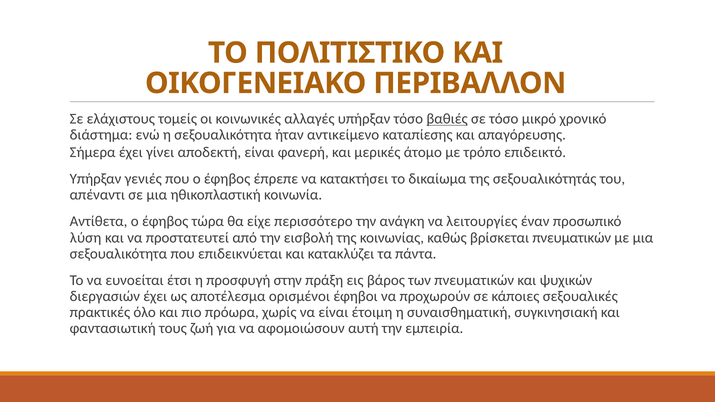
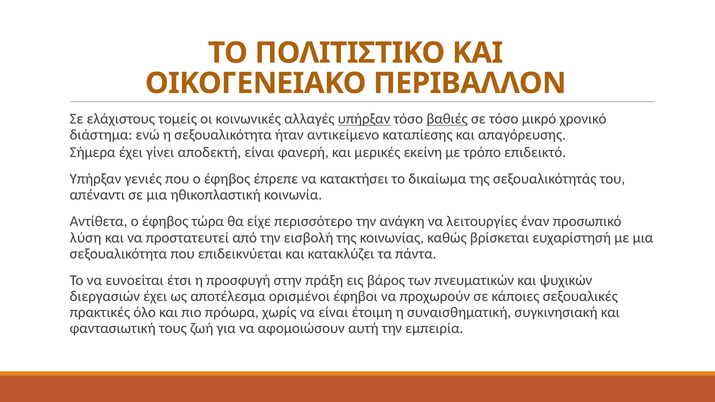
υπήρξαν at (364, 119) underline: none -> present
άτομο: άτομο -> εκείνη
βρίσκεται πνευματικών: πνευματικών -> ευχαρίστησή
